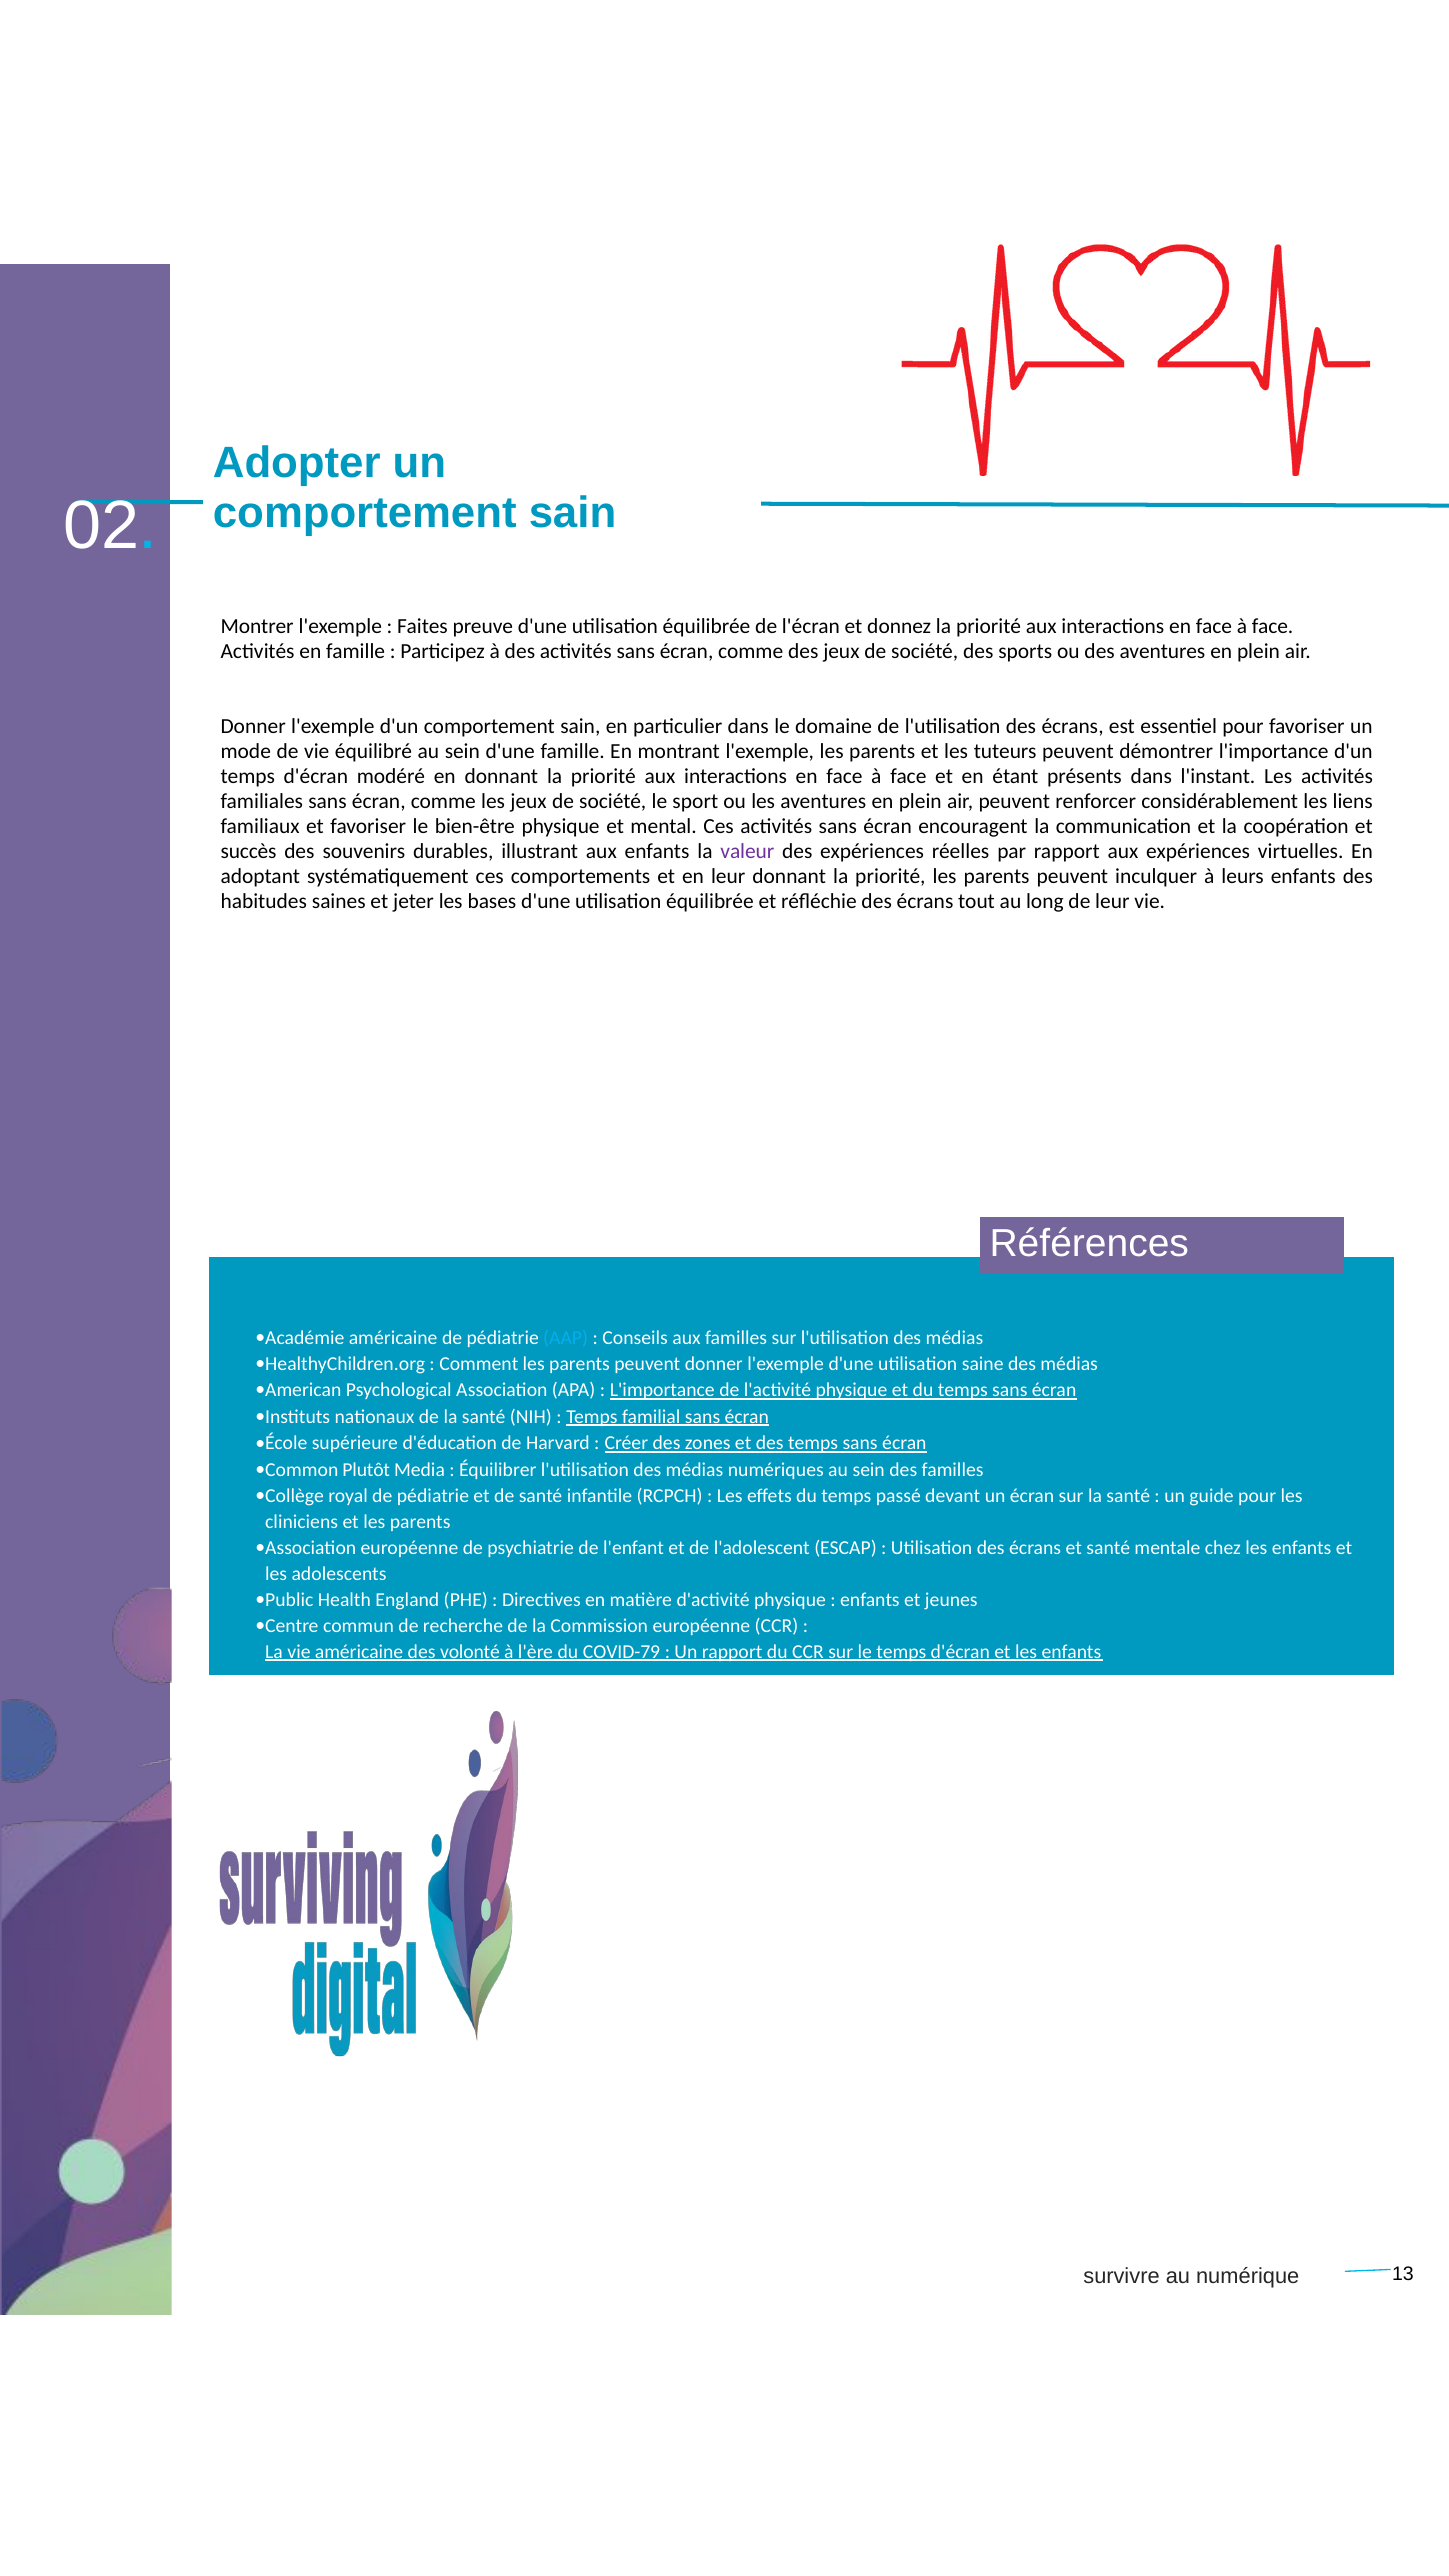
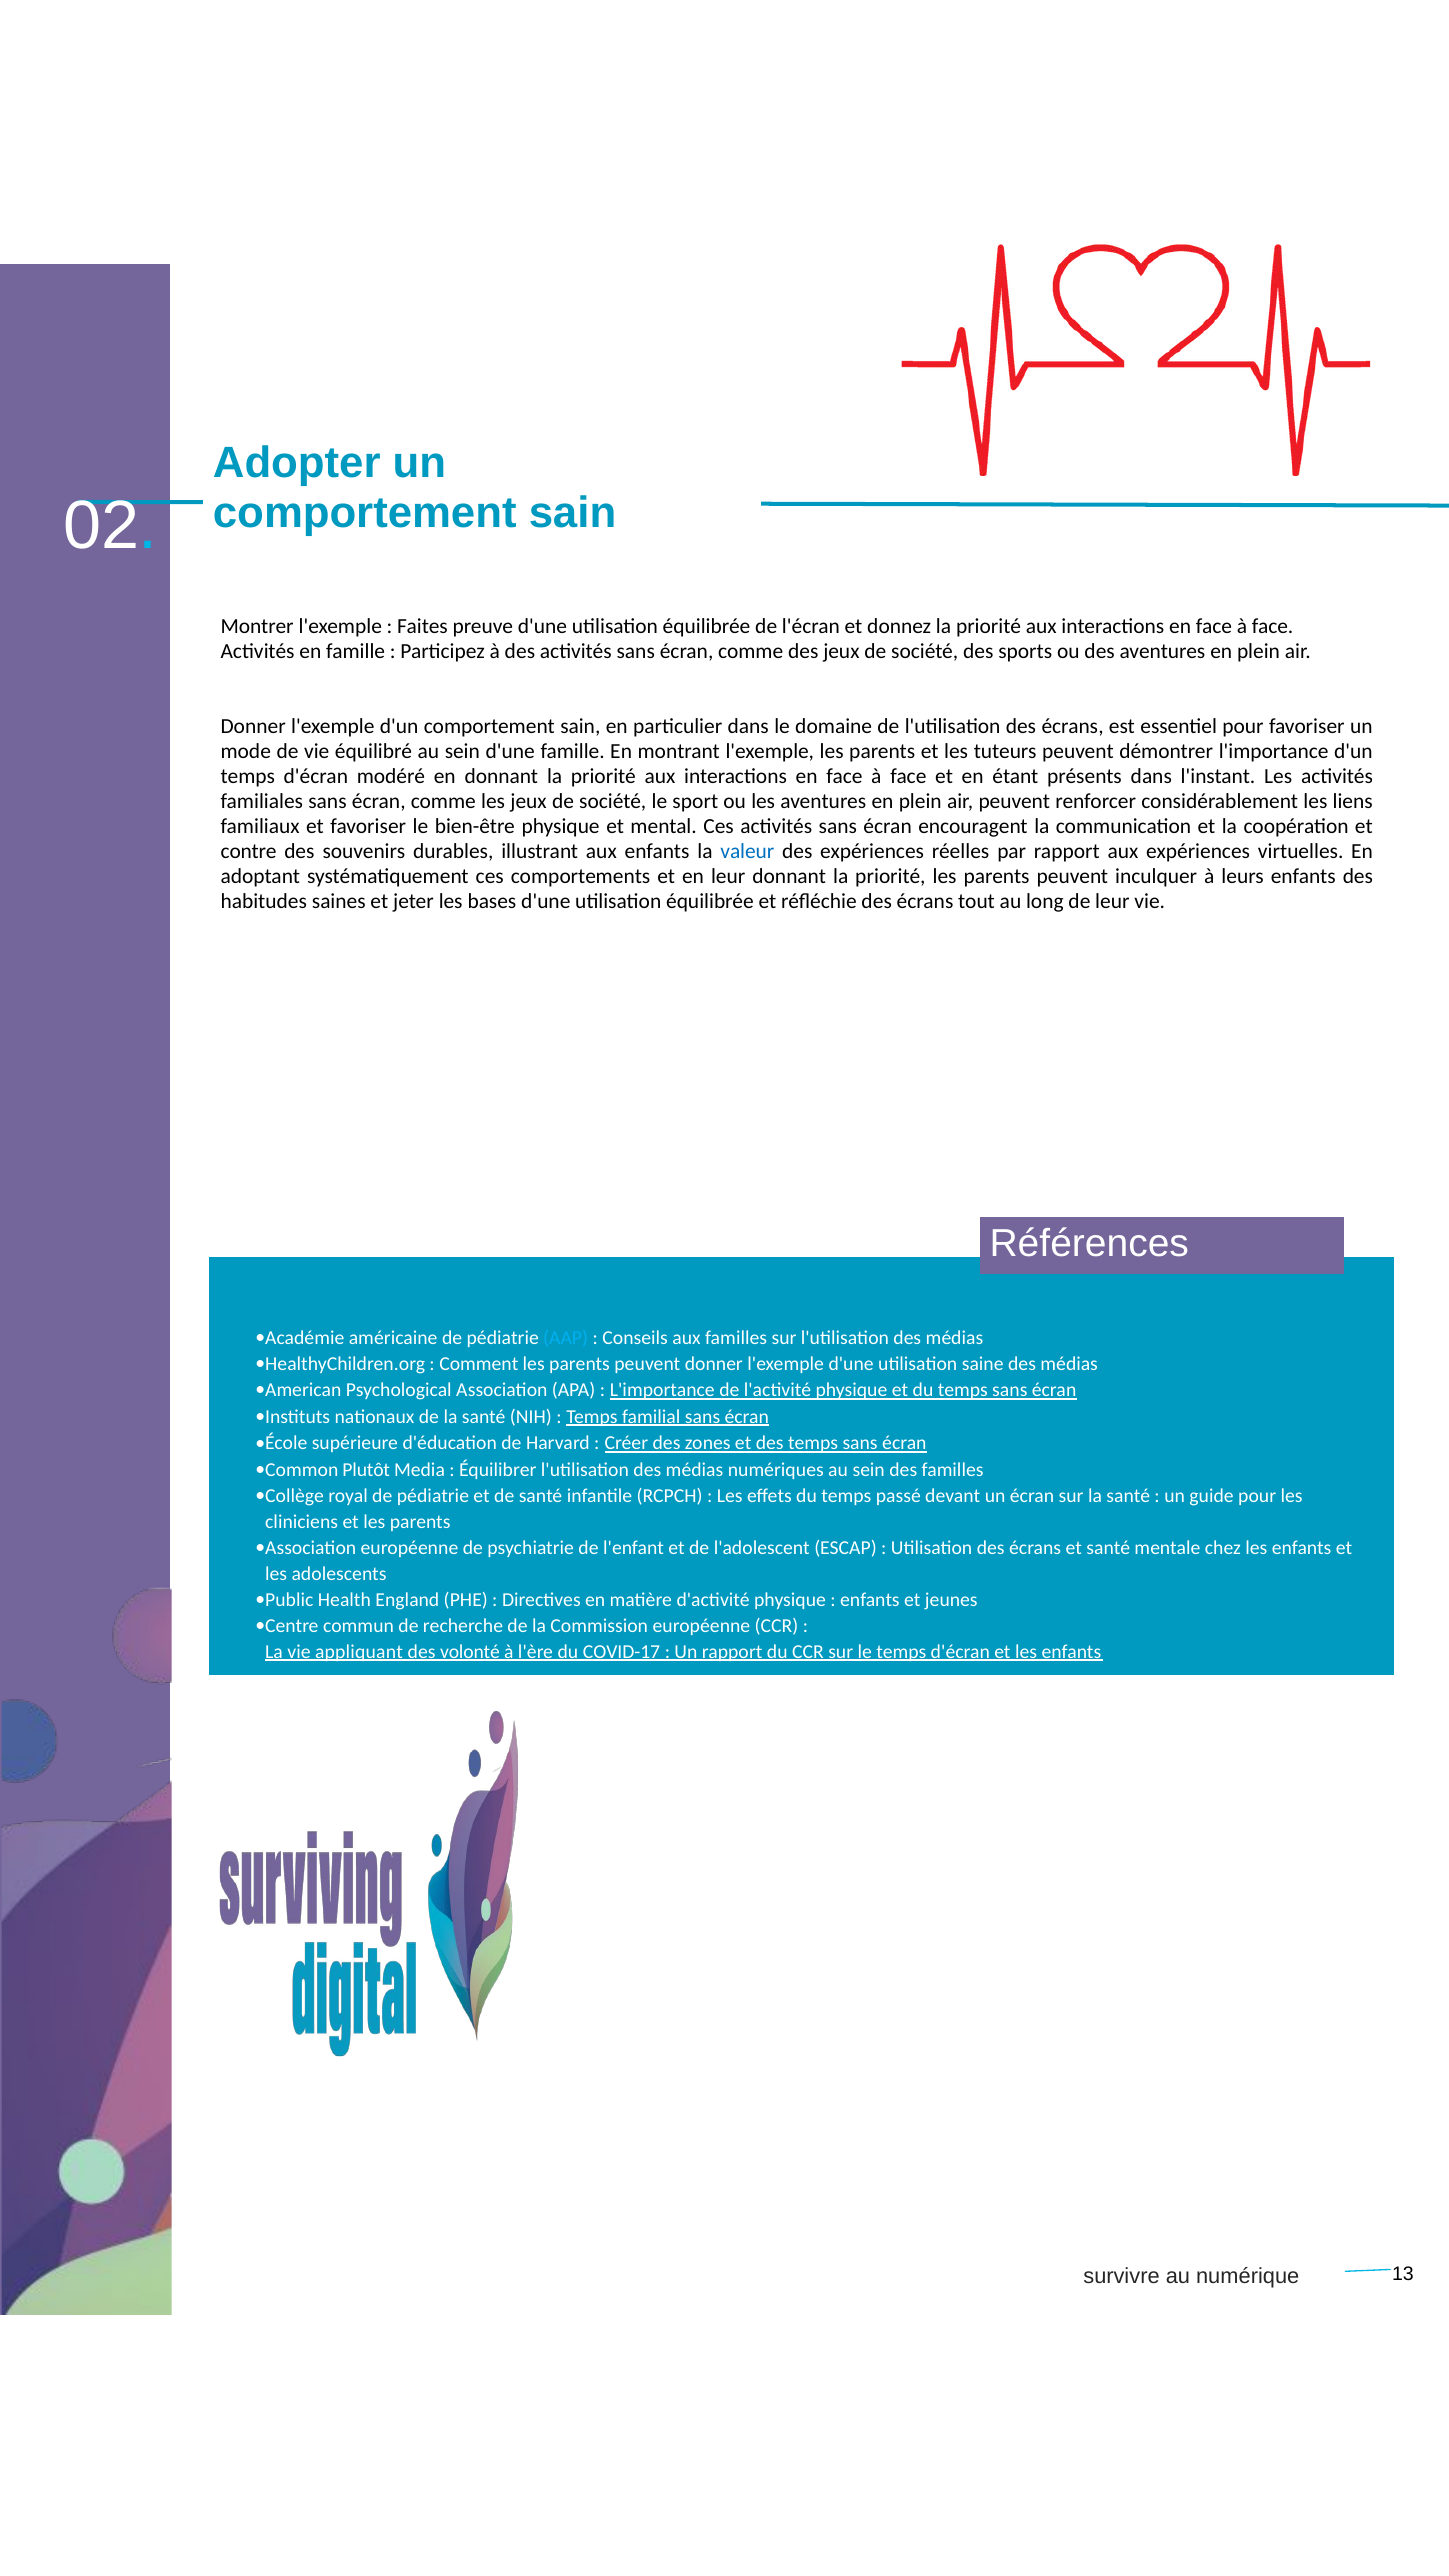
succès: succès -> contre
valeur colour: purple -> blue
vie américaine: américaine -> appliquant
COVID-79: COVID-79 -> COVID-17
